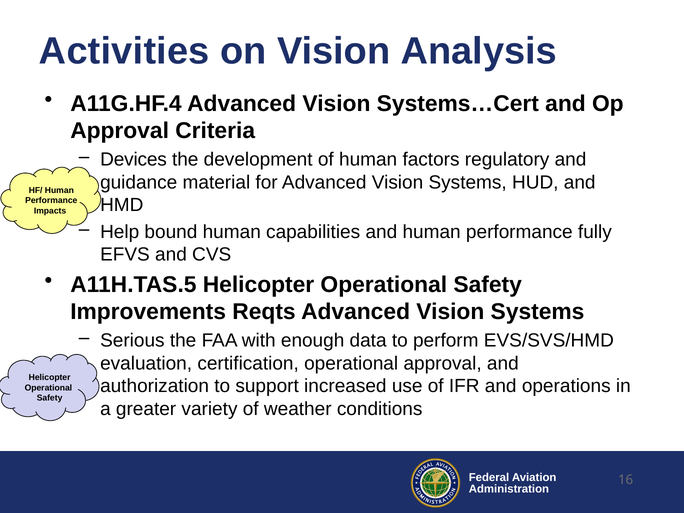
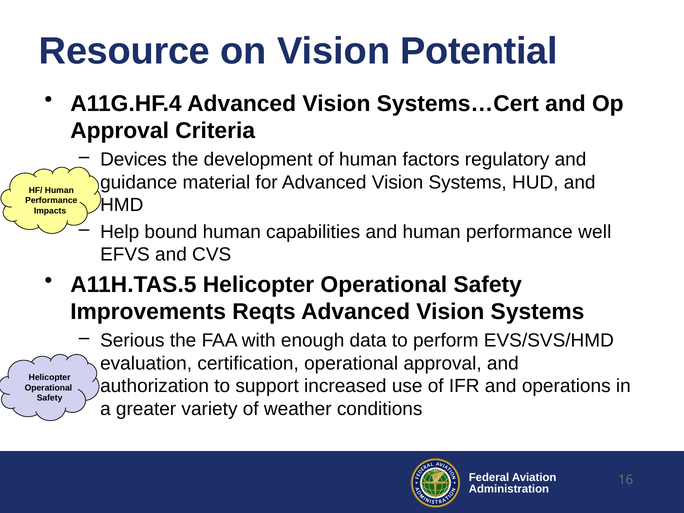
Activities: Activities -> Resource
Analysis: Analysis -> Potential
fully: fully -> well
